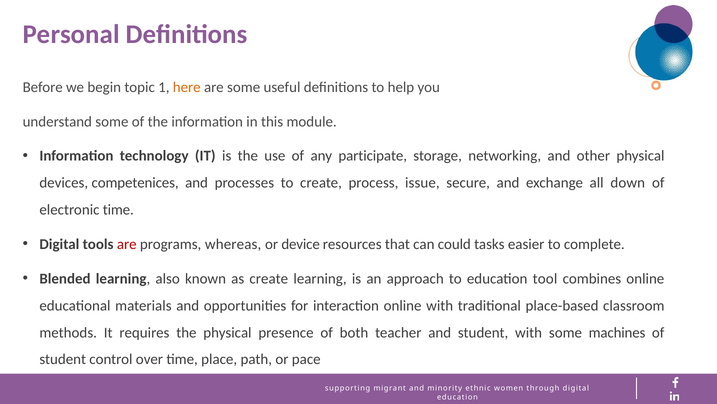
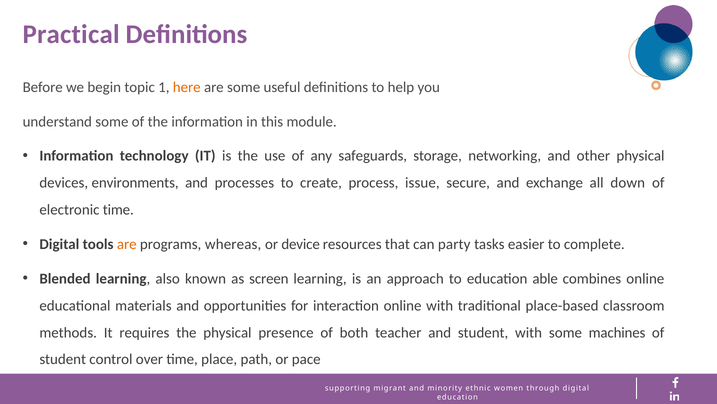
Personal: Personal -> Practical
participate: participate -> safeguards
competenices: competenices -> environments
are at (127, 244) colour: red -> orange
could: could -> party
as create: create -> screen
tool: tool -> able
